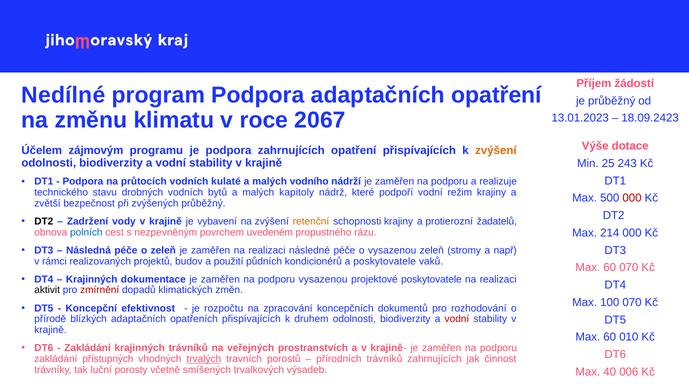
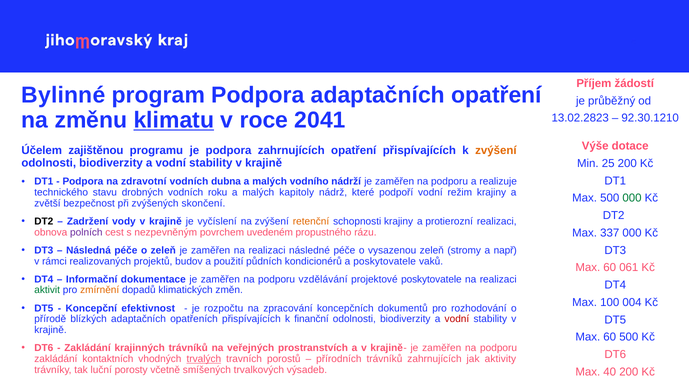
Nedílné: Nedílné -> Bylinné
klimatu underline: none -> present
2067: 2067 -> 2041
13.01.2023: 13.01.2023 -> 13.02.2823
18.09.2423: 18.09.2423 -> 92.30.1210
zájmovým: zájmovým -> zajištěnou
25 243: 243 -> 200
průtocích: průtocích -> zdravotní
kulaté: kulaté -> dubna
bytů: bytů -> roku
000 at (632, 198) colour: red -> green
zvýšených průběžný: průběžný -> skončení
vybavení: vybavení -> vyčíslení
protierozní žadatelů: žadatelů -> realizaci
polních colour: blue -> purple
214: 214 -> 337
60 070: 070 -> 061
Krajinných at (92, 279): Krajinných -> Informační
podporu vysazenou: vysazenou -> vzdělávání
aktivit colour: black -> green
zmírnění colour: red -> orange
100 070: 070 -> 004
druhem: druhem -> finanční
60 010: 010 -> 500
přístupných: přístupných -> kontaktních
činnost: činnost -> aktivity
40 006: 006 -> 200
